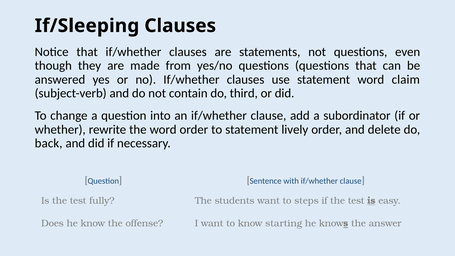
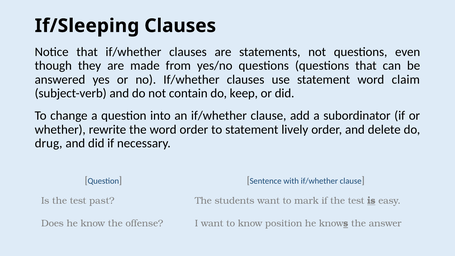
third: third -> keep
back: back -> drug
fully: fully -> past
steps: steps -> mark
starting: starting -> position
